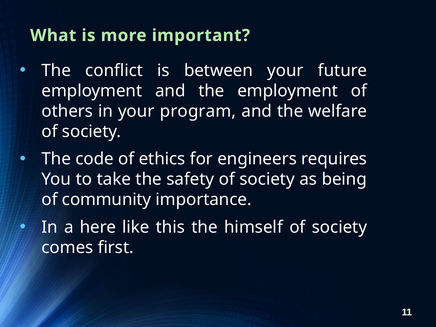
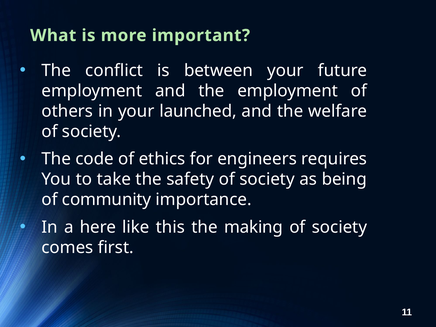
program: program -> launched
himself: himself -> making
